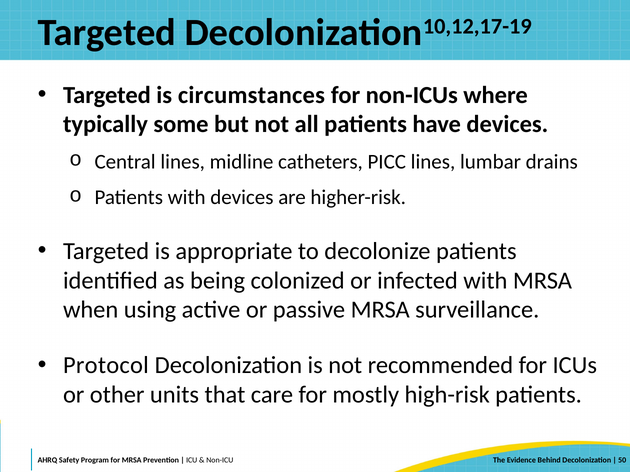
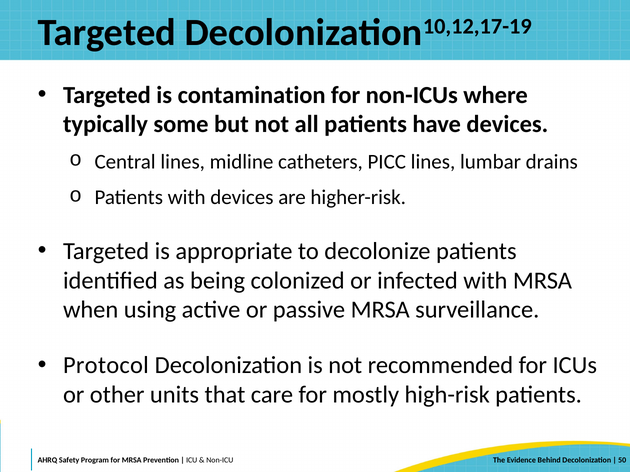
circumstances: circumstances -> contamination
